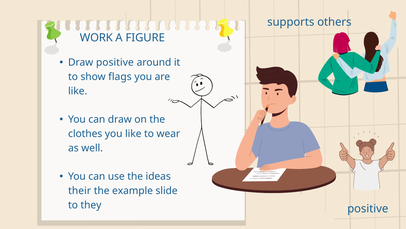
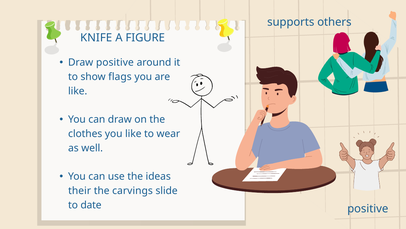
WORK: WORK -> KNIFE
example: example -> carvings
they: they -> date
